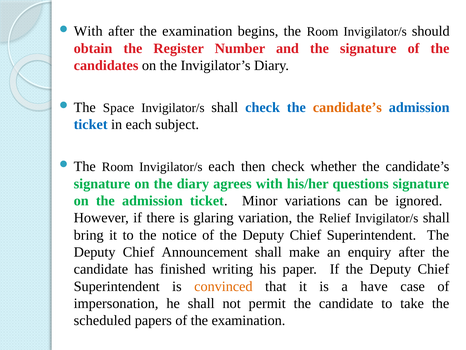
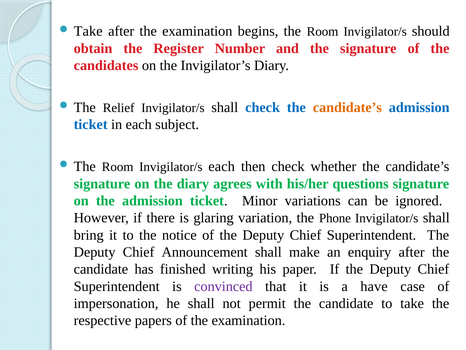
With at (88, 31): With -> Take
Space: Space -> Relief
Relief: Relief -> Phone
convinced colour: orange -> purple
scheduled: scheduled -> respective
